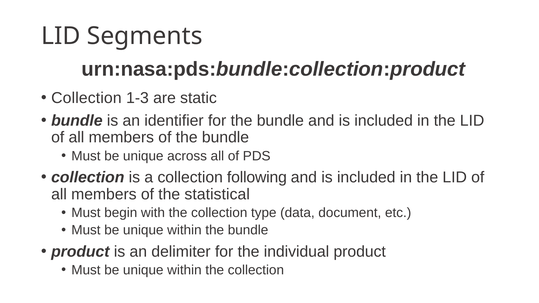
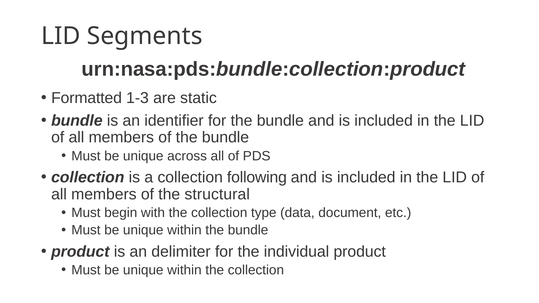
Collection at (86, 98): Collection -> Formatted
statistical: statistical -> structural
